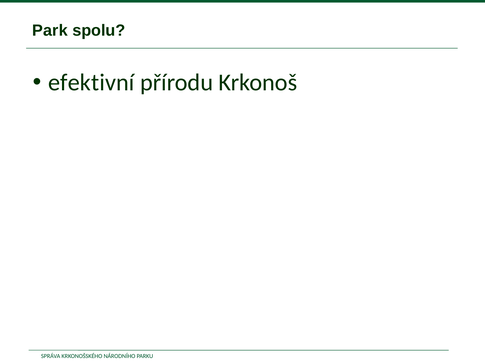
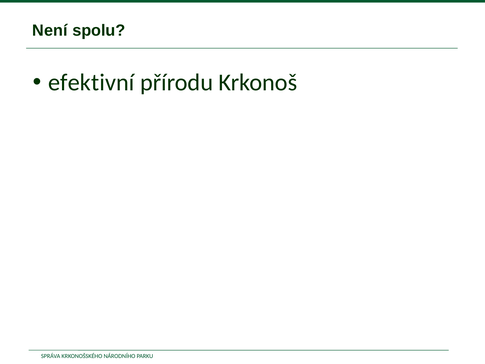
Park: Park -> Není
